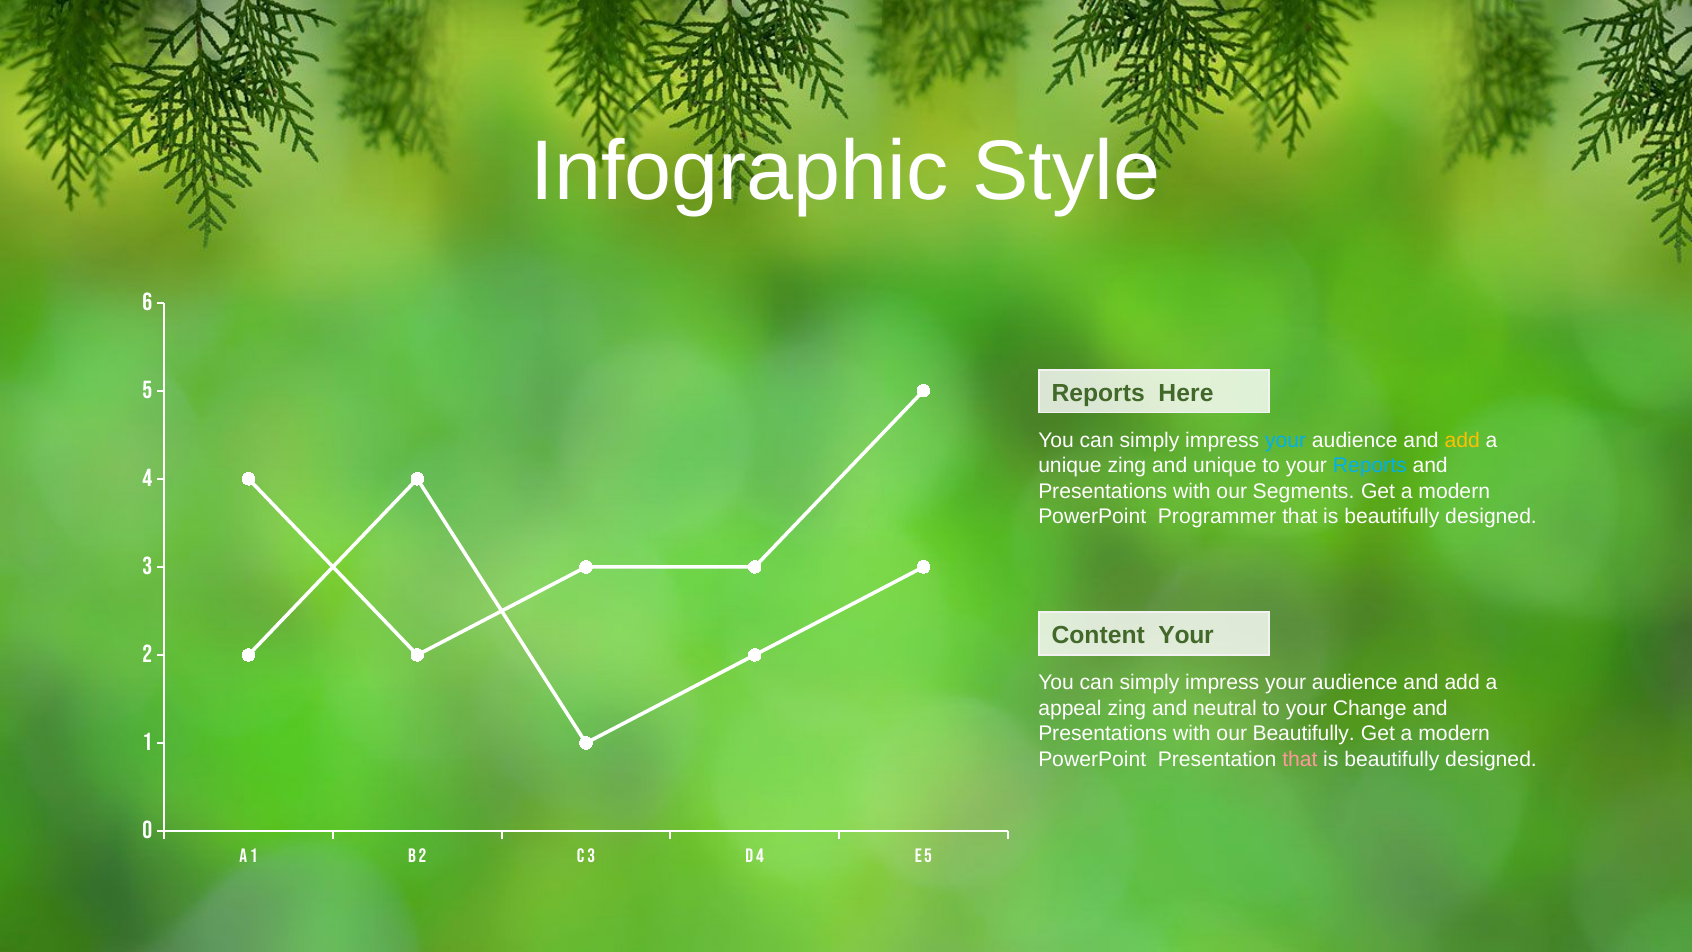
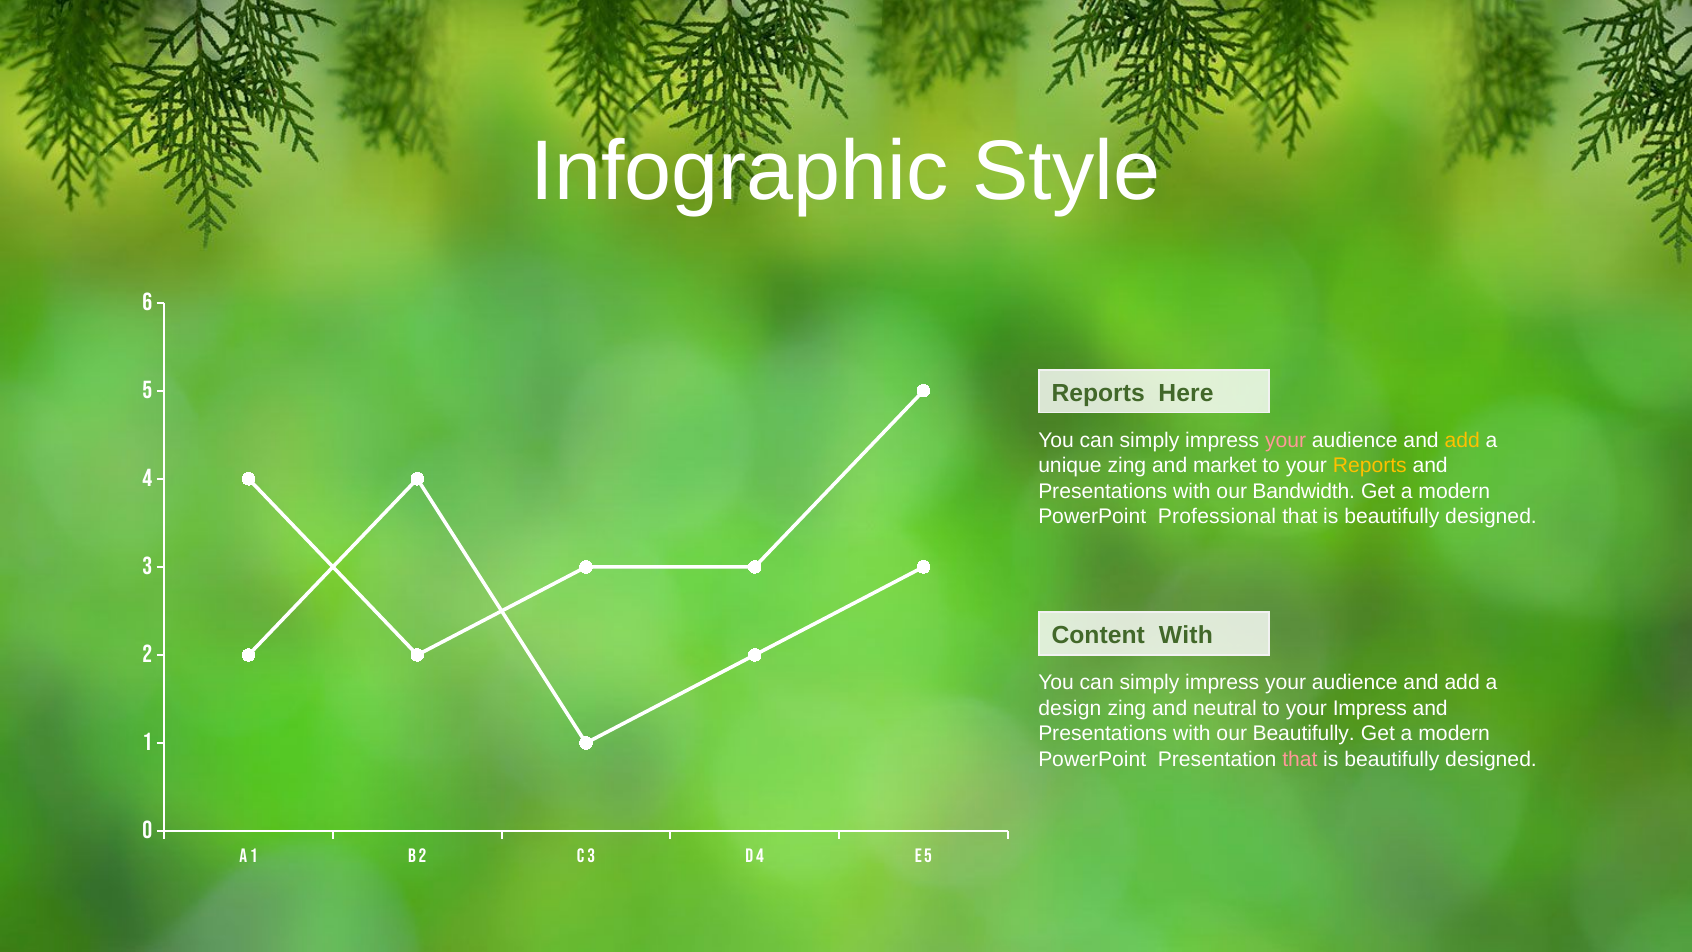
your at (1286, 440) colour: light blue -> pink
and unique: unique -> market
Reports at (1370, 466) colour: light blue -> yellow
Segments: Segments -> Bandwidth
Programmer: Programmer -> Professional
Content Your: Your -> With
appeal: appeal -> design
your Change: Change -> Impress
